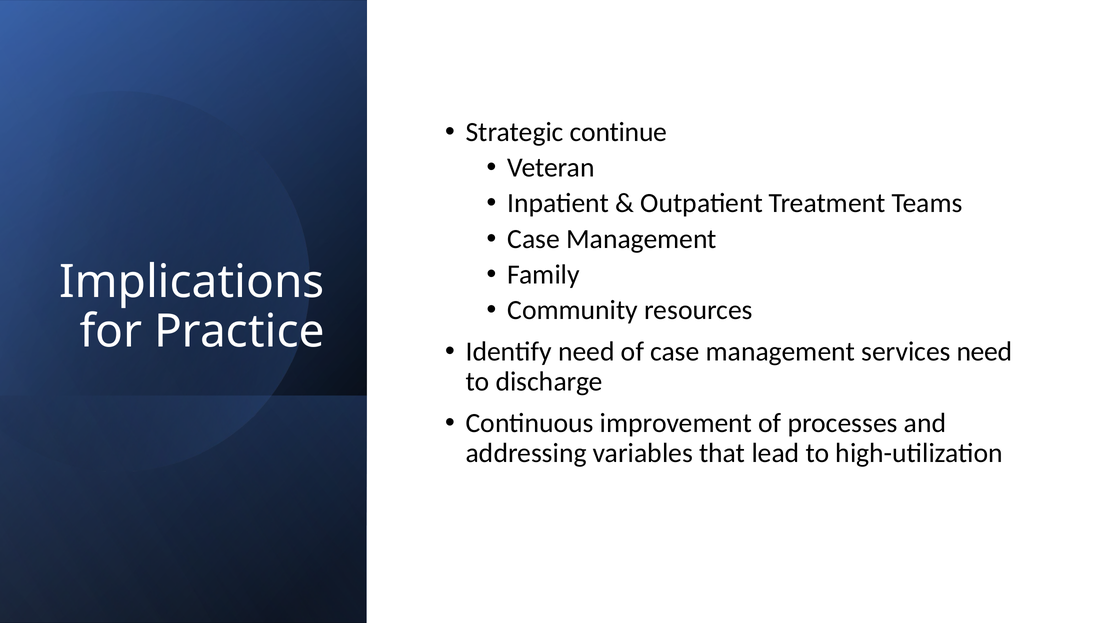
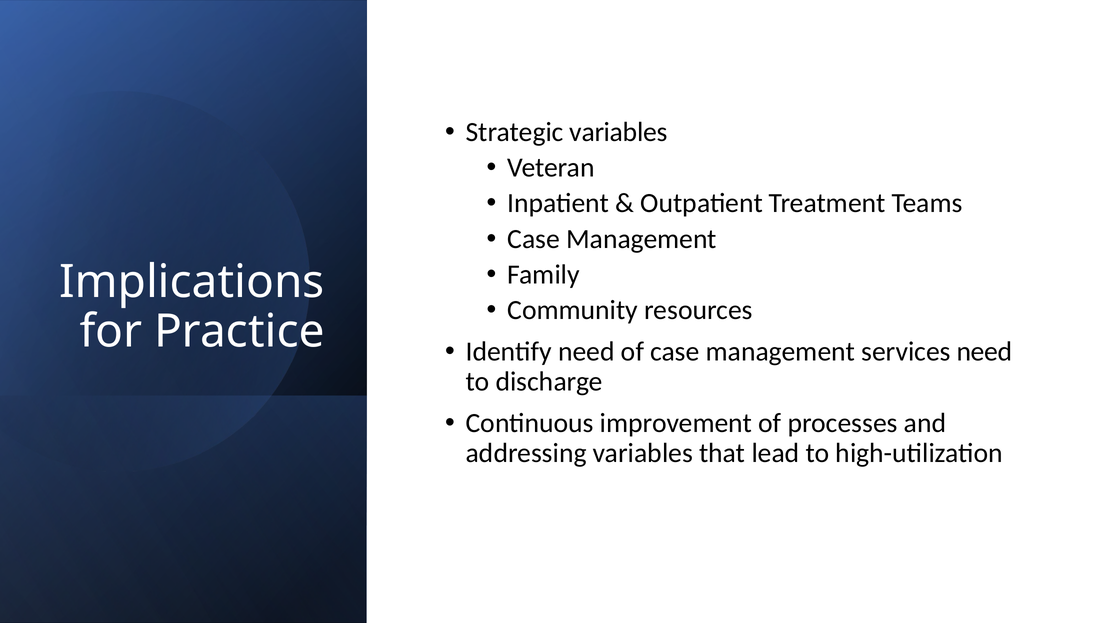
Strategic continue: continue -> variables
